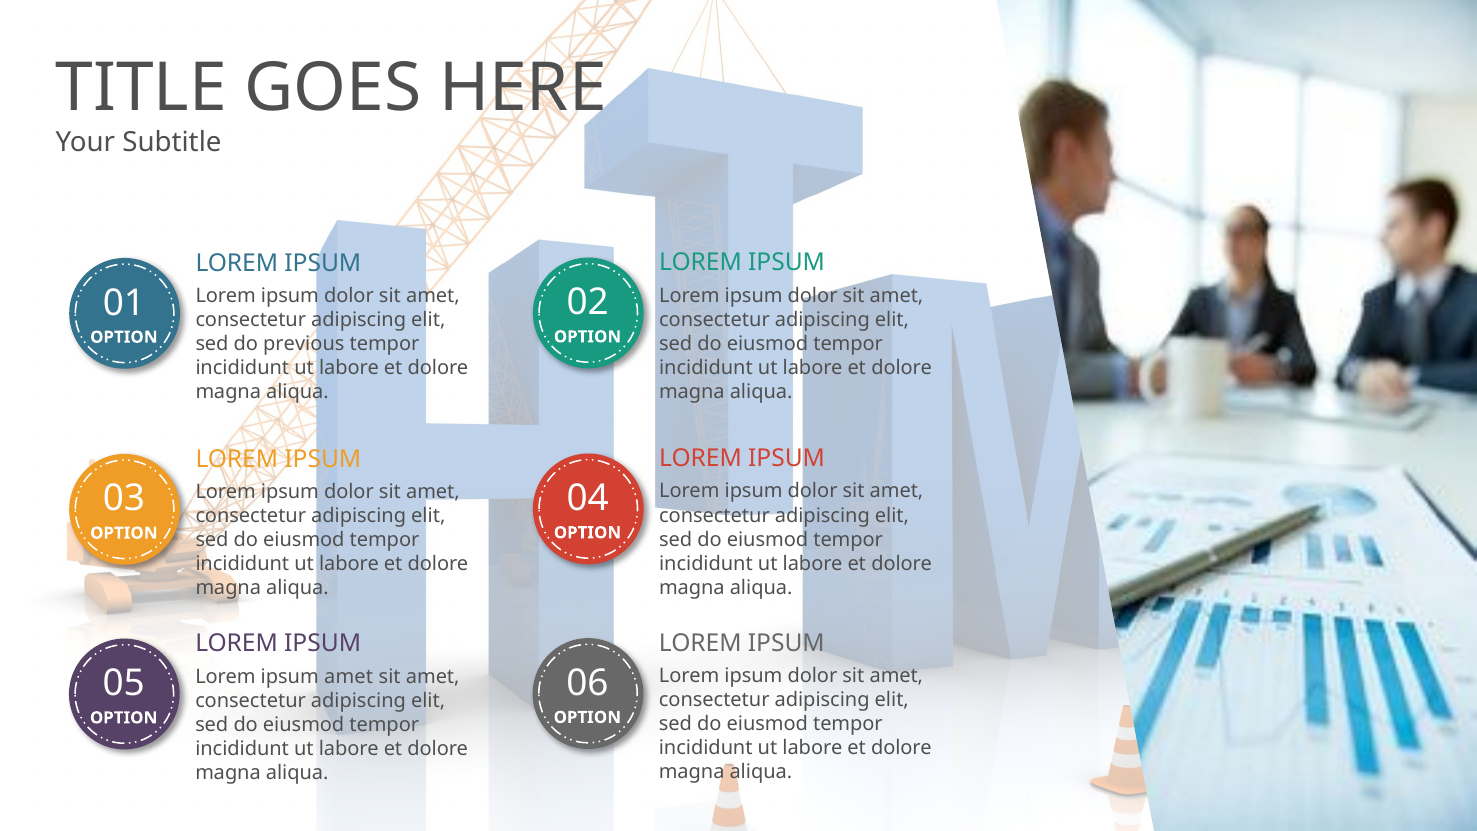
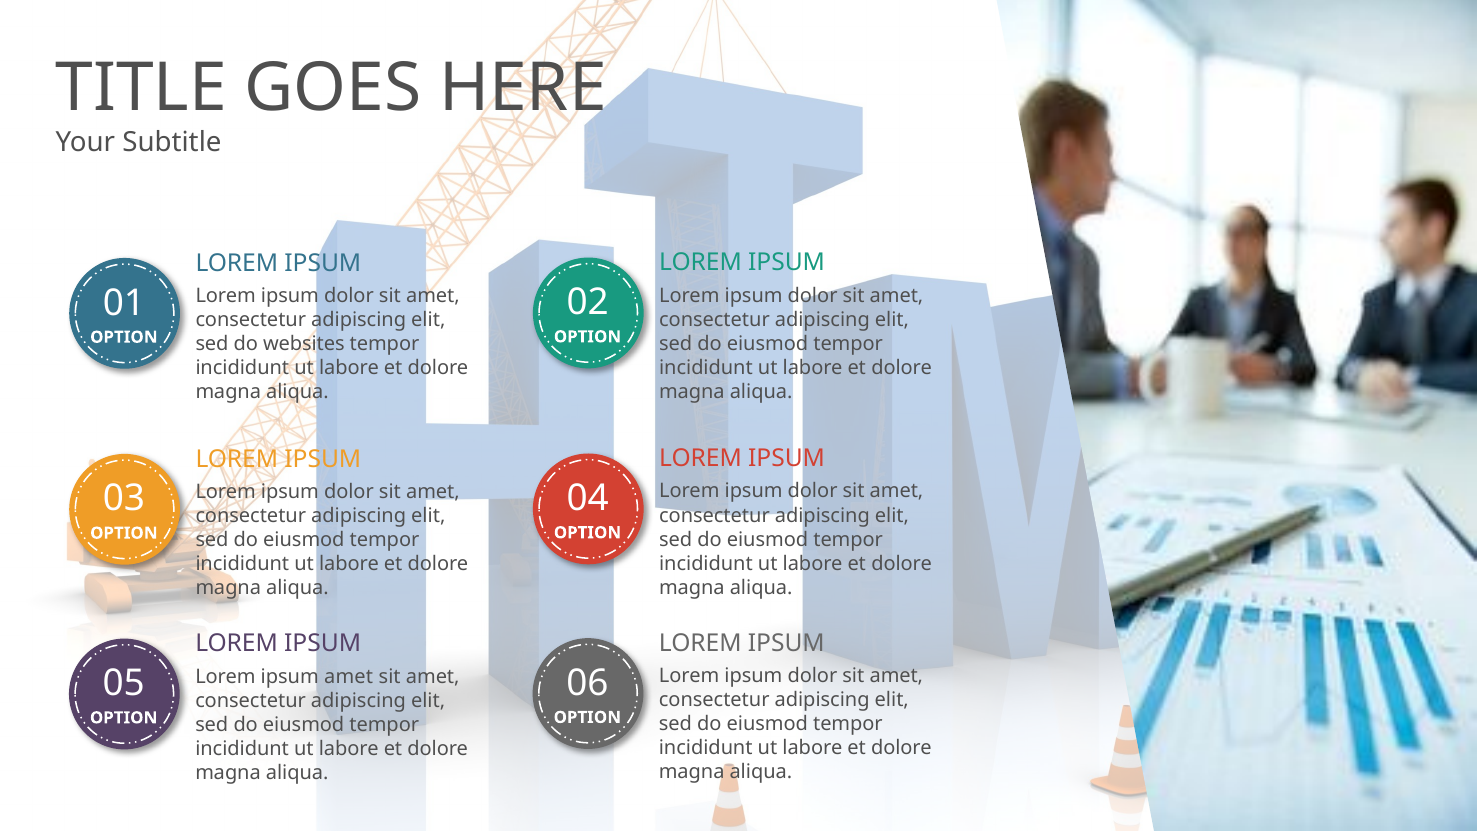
previous: previous -> websites
